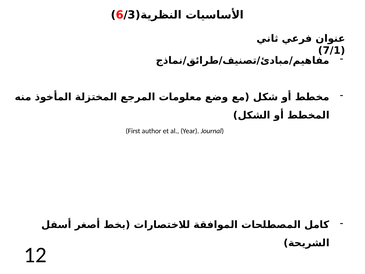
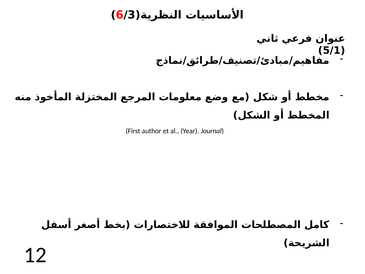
7/1: 7/1 -> 5/1
